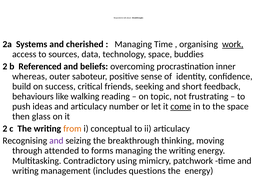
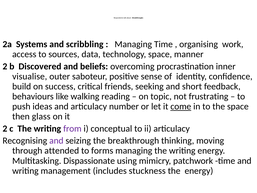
cherished: cherished -> scribbling
work underline: present -> none
buddies: buddies -> manner
Referenced: Referenced -> Discovered
whereas: whereas -> visualise
from colour: orange -> purple
Contradictory: Contradictory -> Dispassionate
questions: questions -> stuckness
